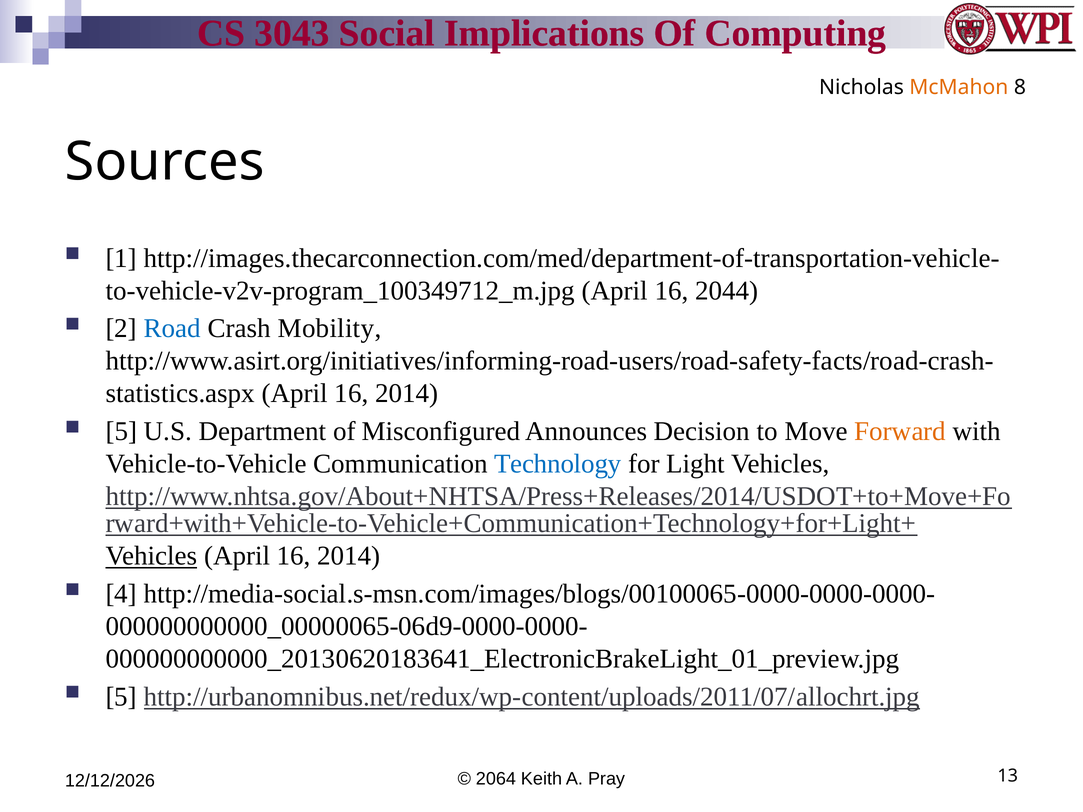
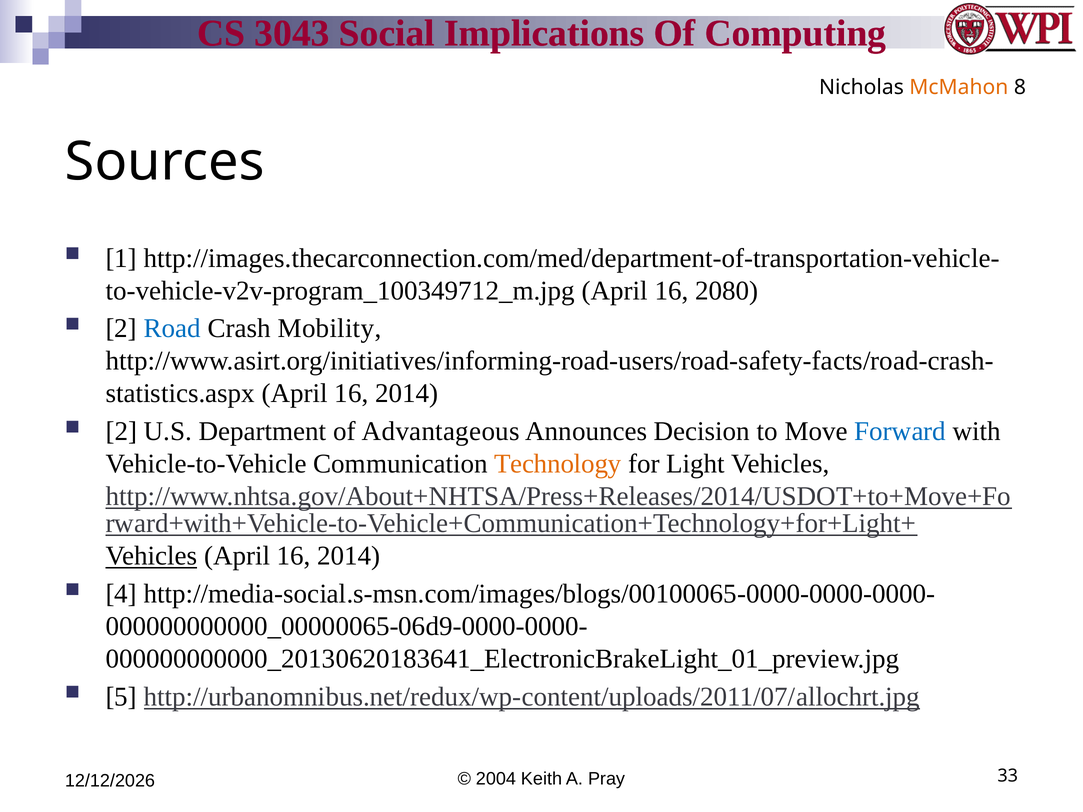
2044: 2044 -> 2080
5 at (121, 431): 5 -> 2
Misconfigured: Misconfigured -> Advantageous
Forward colour: orange -> blue
Technology colour: blue -> orange
2064: 2064 -> 2004
13: 13 -> 33
